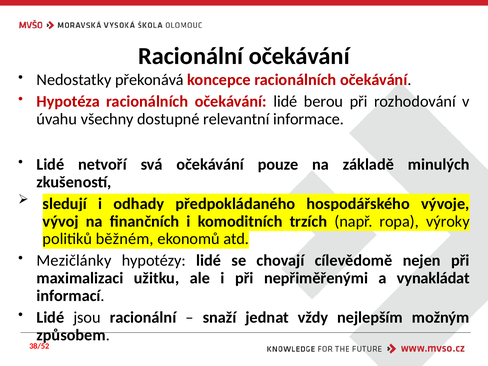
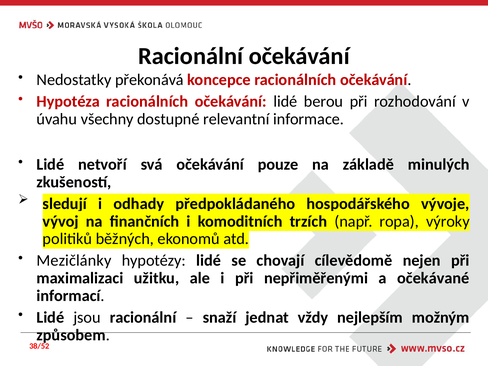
běžném: běžném -> běžných
vynakládat: vynakládat -> očekávané
